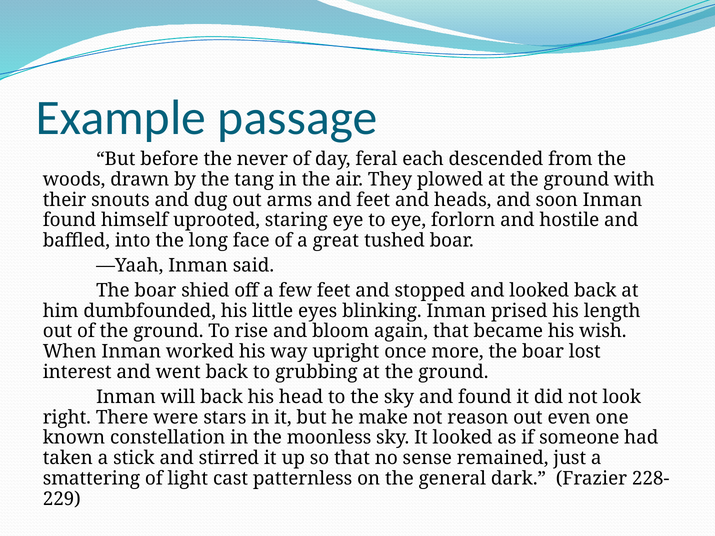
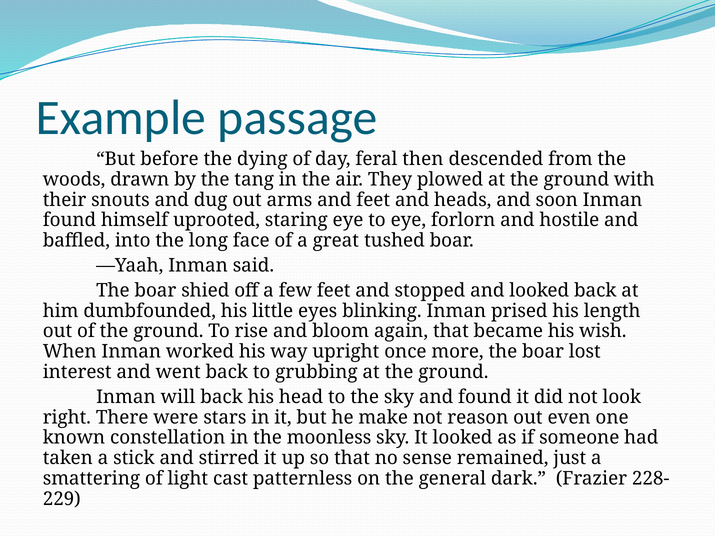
never: never -> dying
each: each -> then
